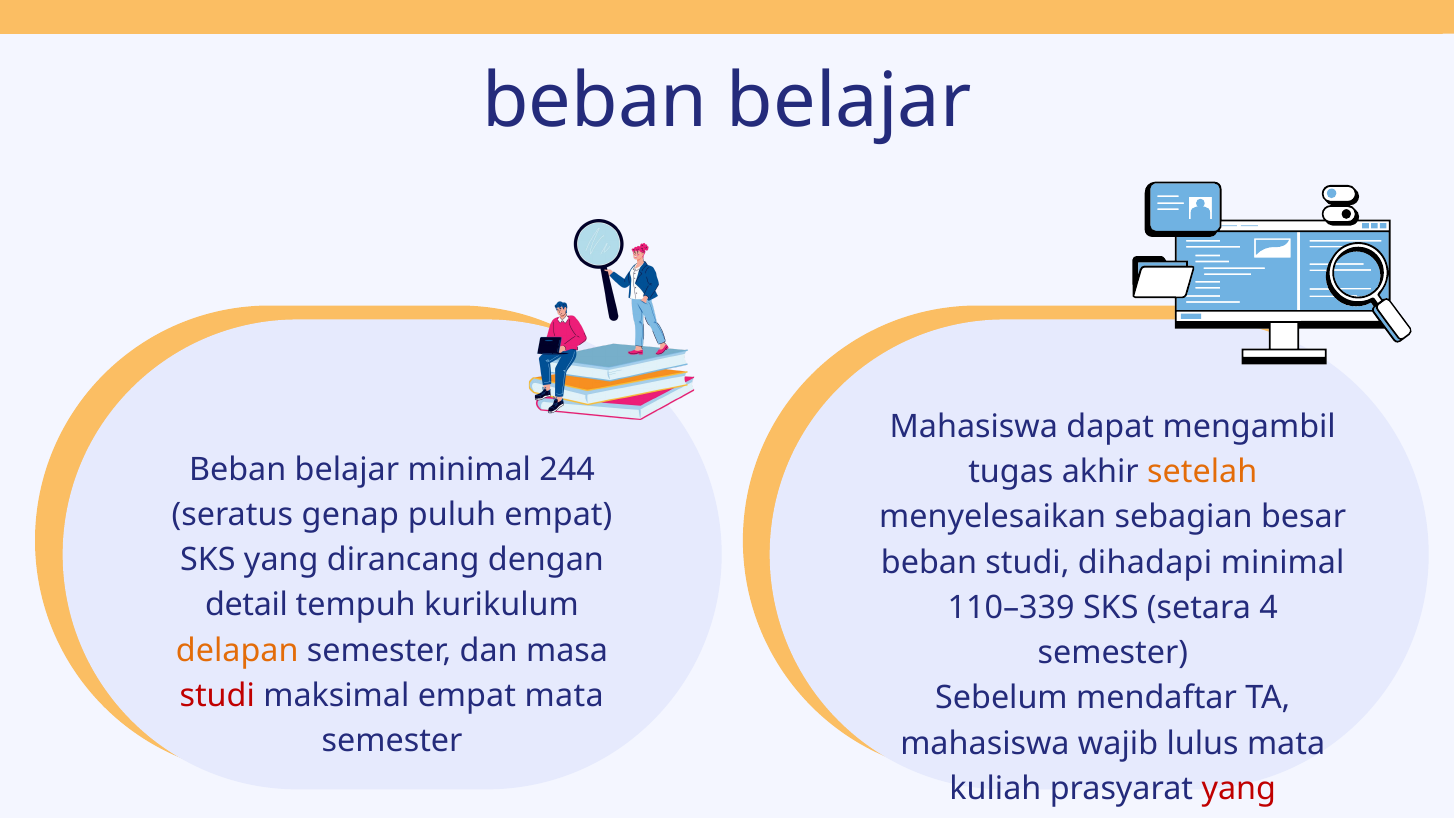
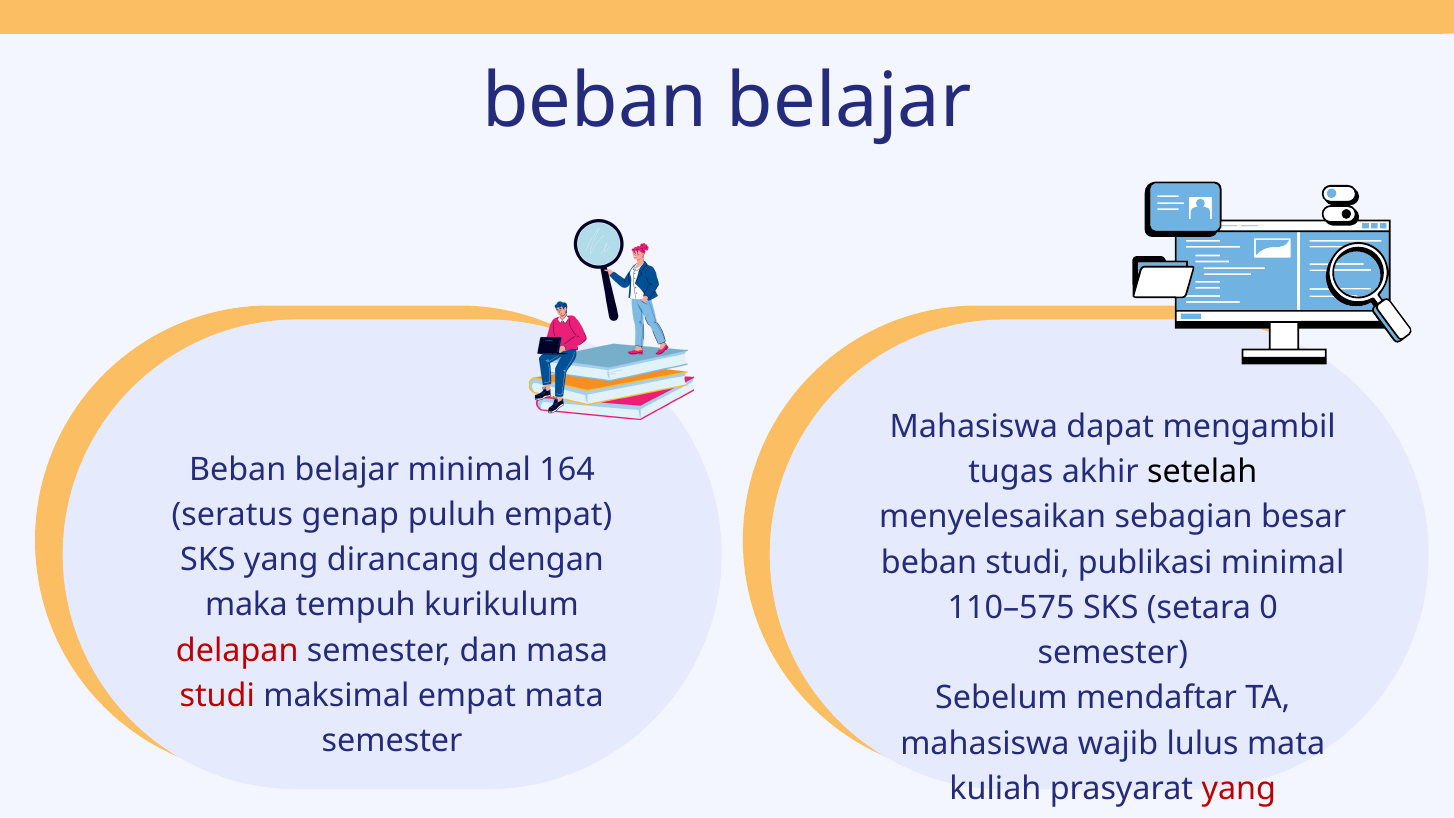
244: 244 -> 164
setelah colour: orange -> black
dihadapi: dihadapi -> publikasi
detail: detail -> maka
110–339: 110–339 -> 110–575
4: 4 -> 0
delapan colour: orange -> red
